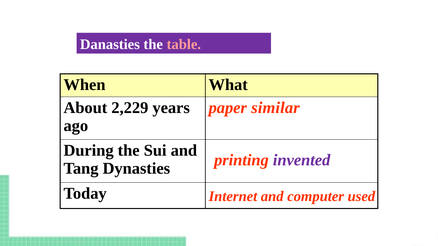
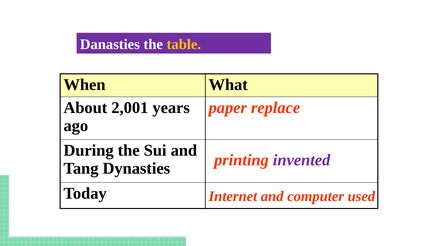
table colour: pink -> yellow
2,229: 2,229 -> 2,001
similar: similar -> replace
